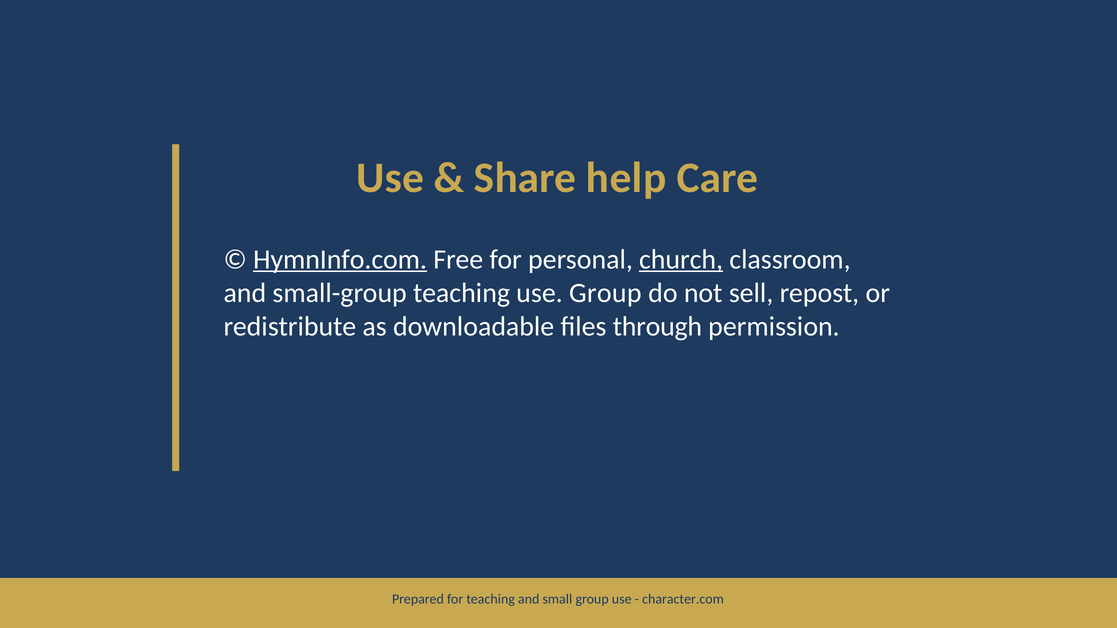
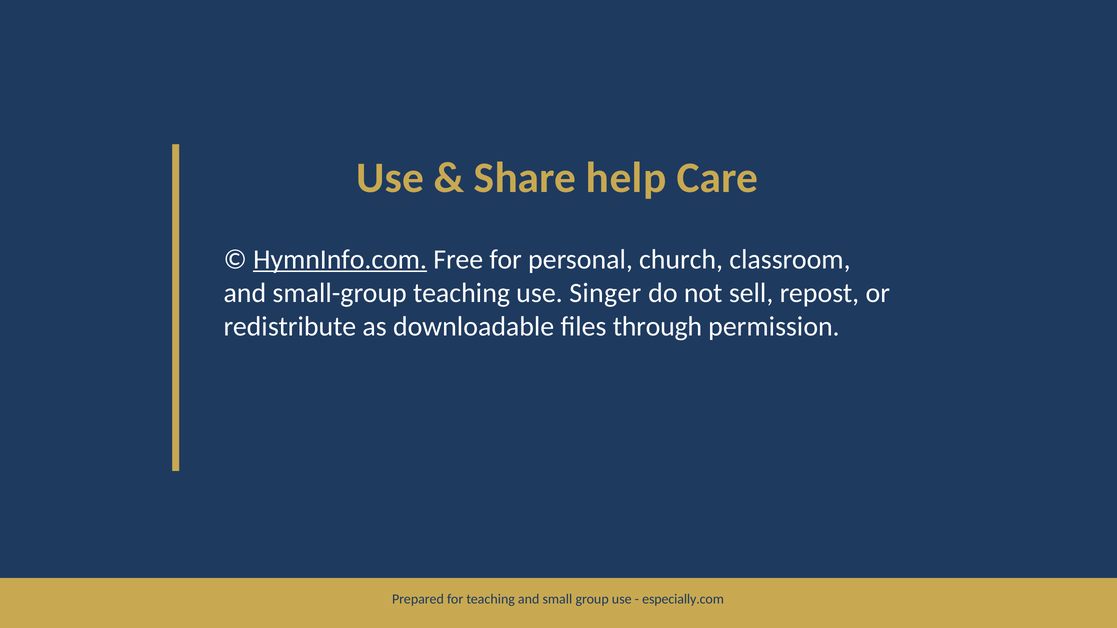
church underline: present -> none
use Group: Group -> Singer
character.com: character.com -> especially.com
